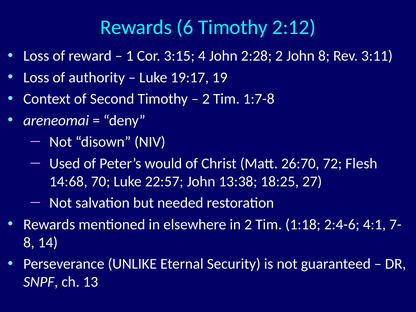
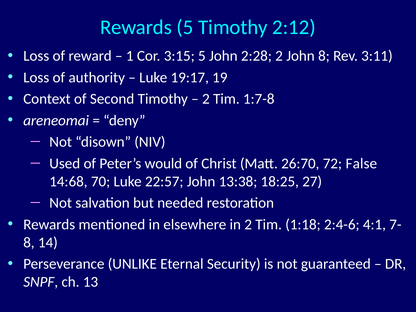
Rewards 6: 6 -> 5
3:15 4: 4 -> 5
Flesh: Flesh -> False
